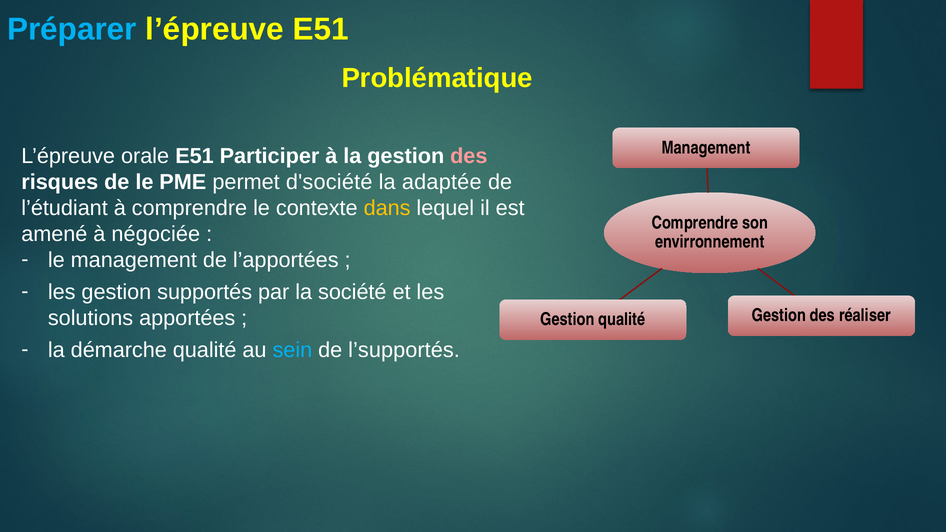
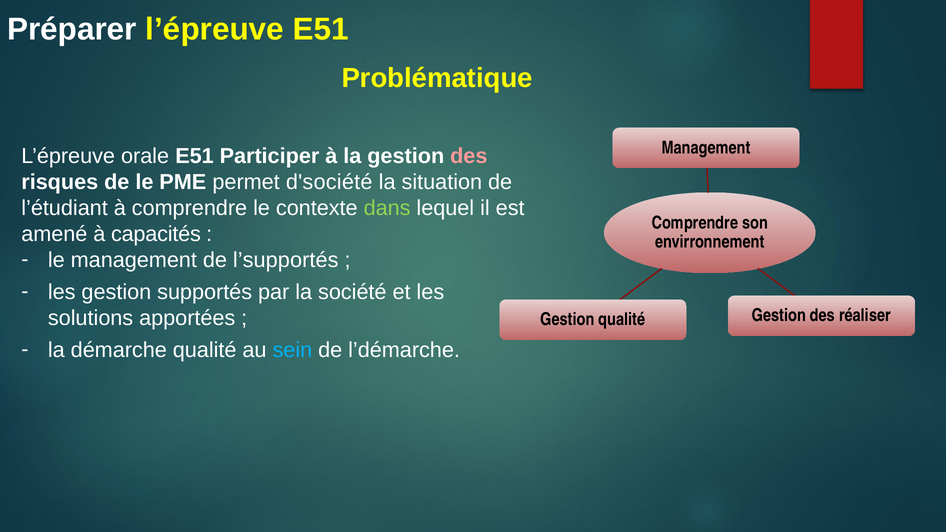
Préparer colour: light blue -> white
adaptée: adaptée -> situation
dans colour: yellow -> light green
négociée: négociée -> capacités
l’apportées: l’apportées -> l’supportés
l’supportés: l’supportés -> l’démarche
